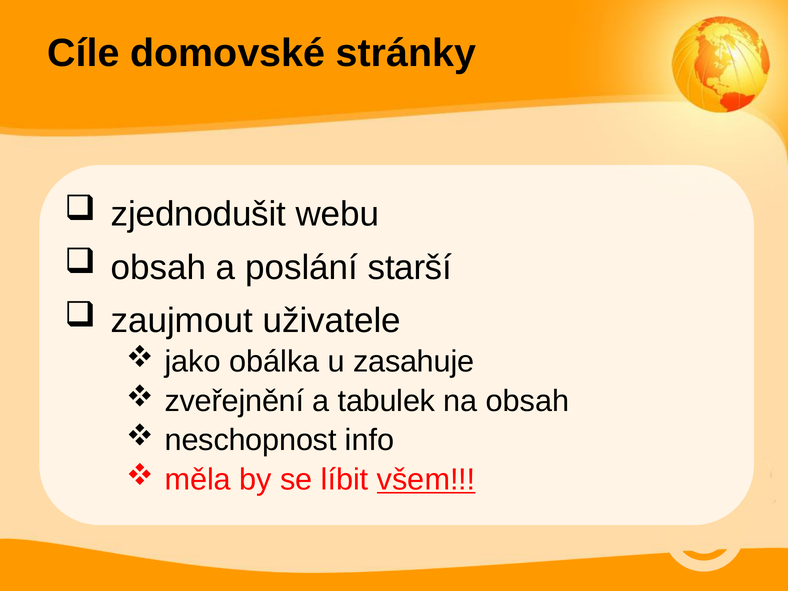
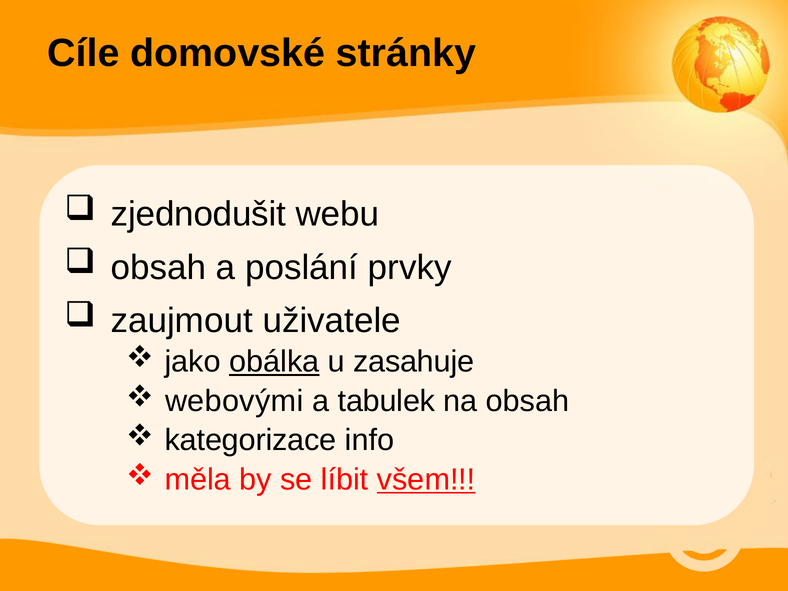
starší: starší -> prvky
obálka underline: none -> present
zveřejnění: zveřejnění -> webovými
neschopnost: neschopnost -> kategorizace
